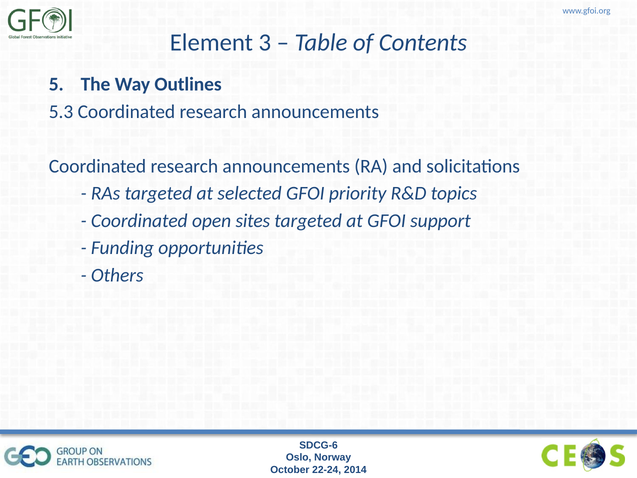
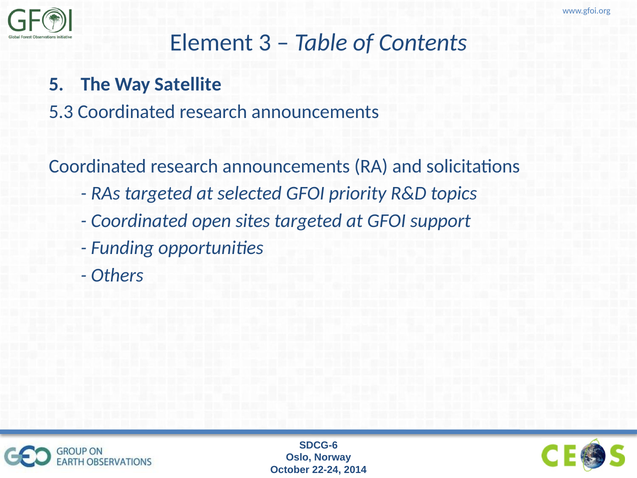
Outlines: Outlines -> Satellite
